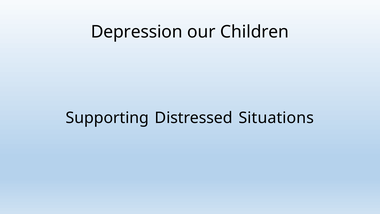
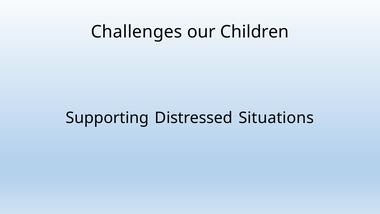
Depression: Depression -> Challenges
